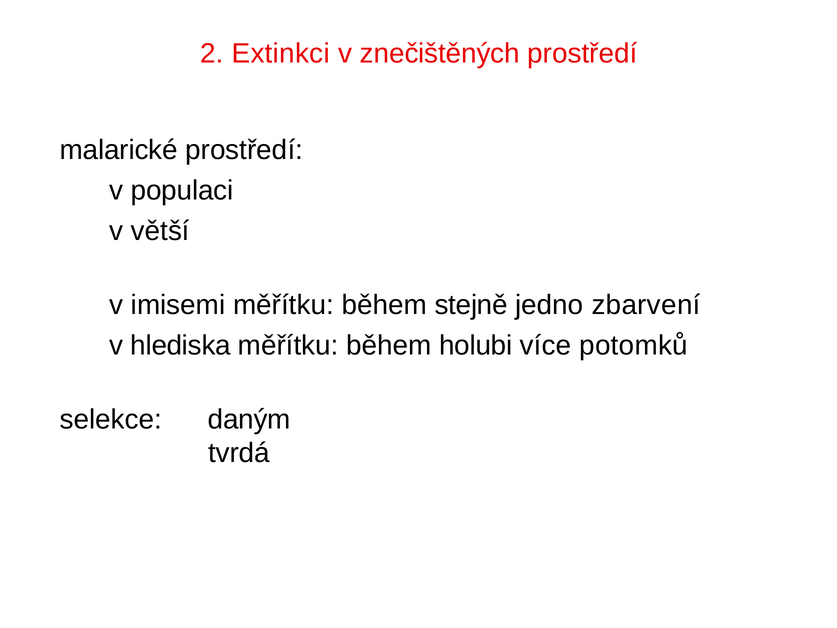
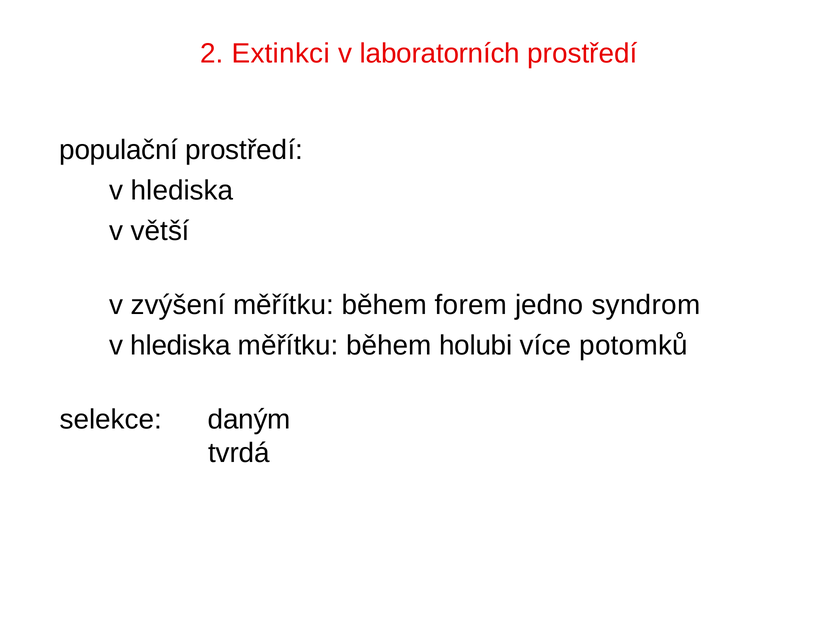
znečištěných: znečištěných -> laboratorních
malarické: malarické -> populační
populaci at (182, 191): populaci -> hlediska
imisemi: imisemi -> zvýšení
stejně: stejně -> forem
zbarvení: zbarvení -> syndrom
